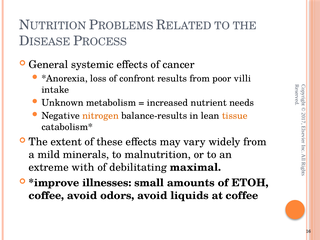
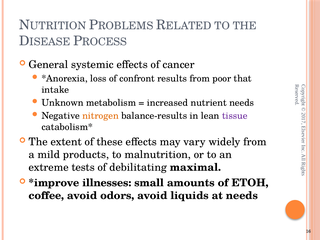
villi: villi -> that
tissue colour: orange -> purple
minerals: minerals -> products
with: with -> tests
at coffee: coffee -> needs
